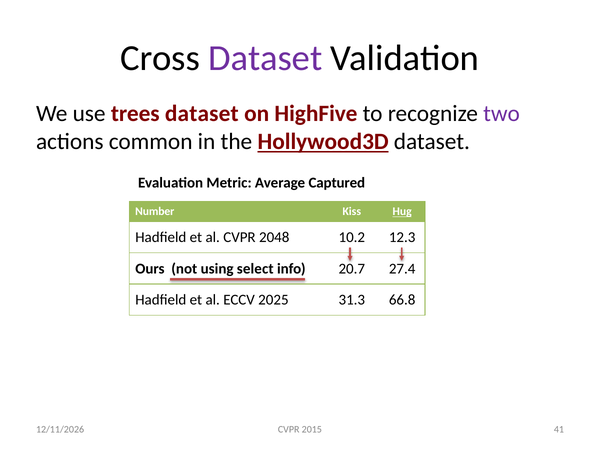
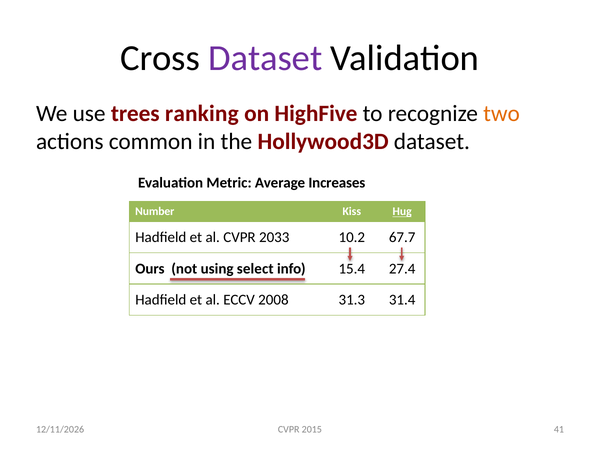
trees dataset: dataset -> ranking
two colour: purple -> orange
Hollywood3D underline: present -> none
Captured: Captured -> Increases
2048: 2048 -> 2033
12.3: 12.3 -> 67.7
20.7: 20.7 -> 15.4
2025: 2025 -> 2008
66.8: 66.8 -> 31.4
